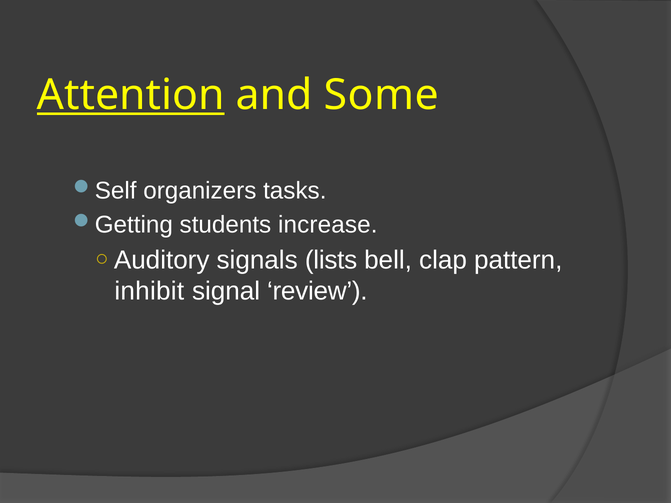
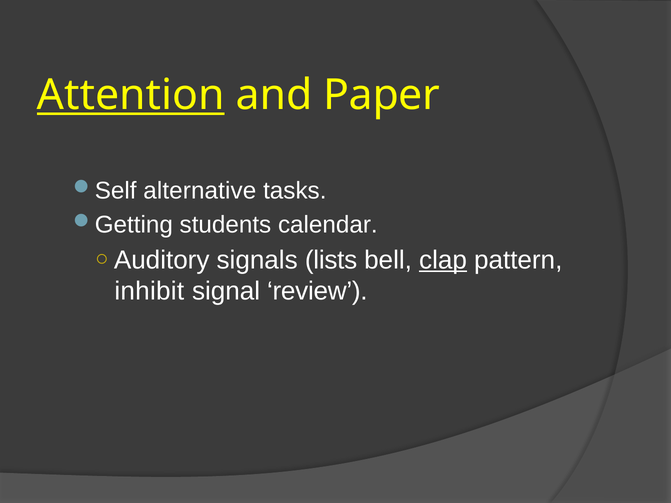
Some: Some -> Paper
organizers: organizers -> alternative
increase: increase -> calendar
clap underline: none -> present
